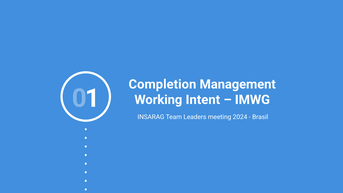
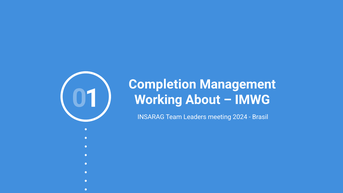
Intent: Intent -> About
